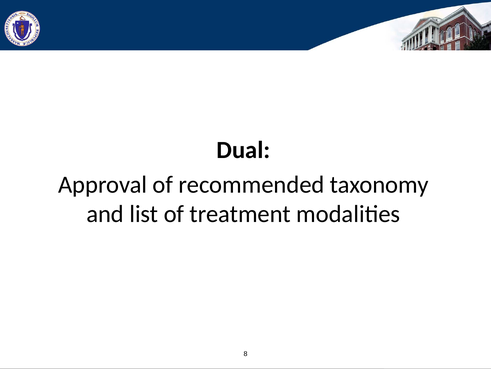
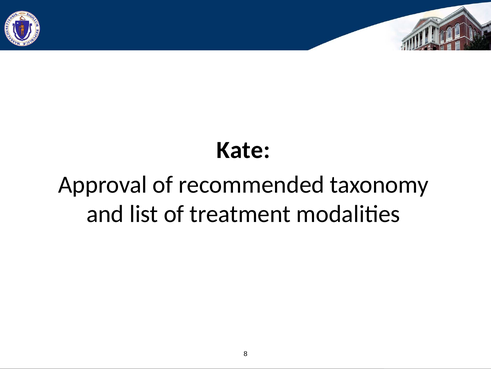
Dual: Dual -> Kate
